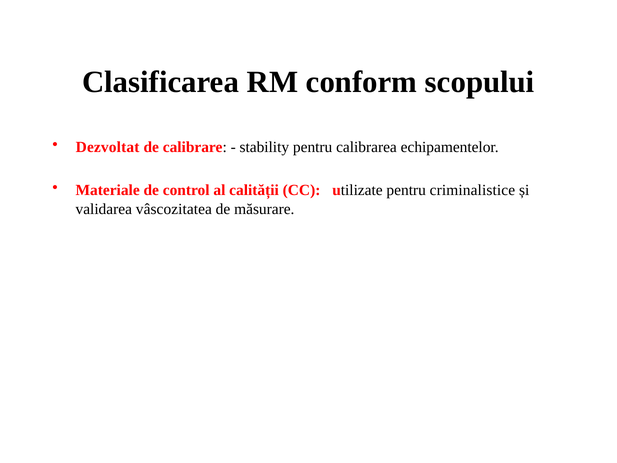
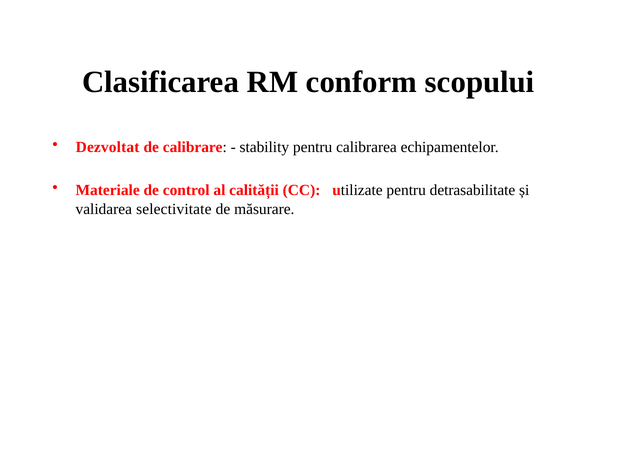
criminalistice: criminalistice -> detrasabilitate
vâscozitatea: vâscozitatea -> selectivitate
